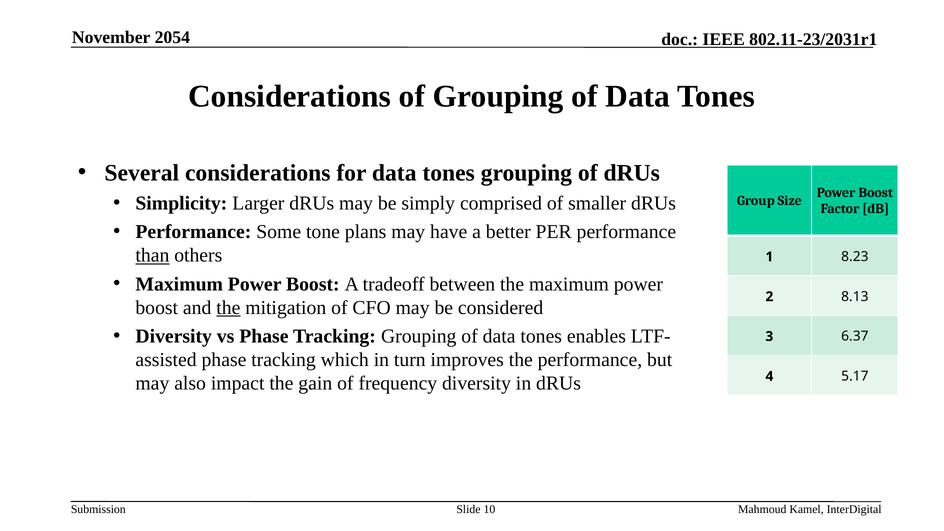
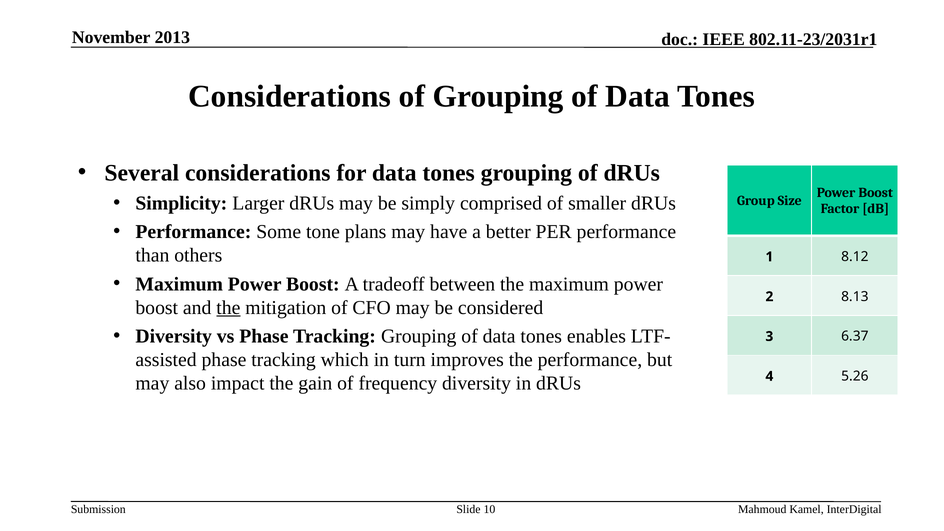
2054: 2054 -> 2013
than underline: present -> none
8.23: 8.23 -> 8.12
5.17: 5.17 -> 5.26
